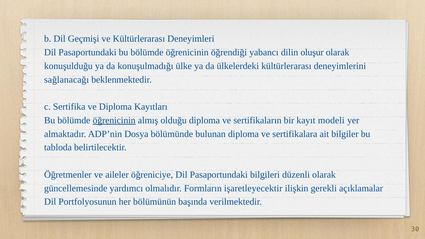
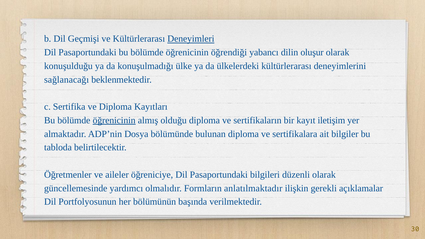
Deneyimleri underline: none -> present
modeli: modeli -> iletişim
işaretleyecektir: işaretleyecektir -> anlatılmaktadır
